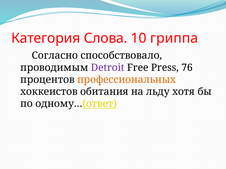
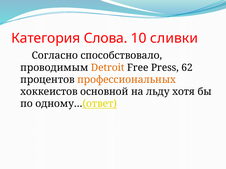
гриппа: гриппа -> сливки
Detrоit colour: purple -> orange
76: 76 -> 62
обитания: обитания -> основной
